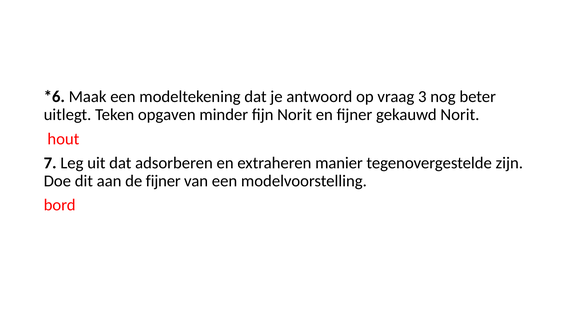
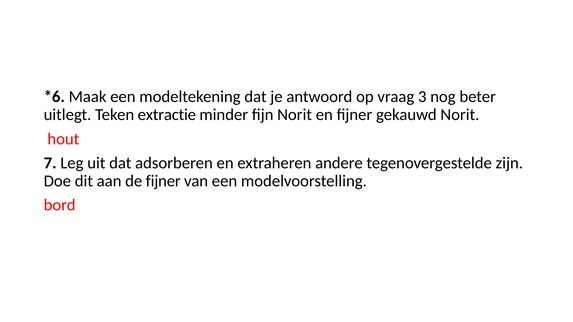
opgaven: opgaven -> extractie
manier: manier -> andere
